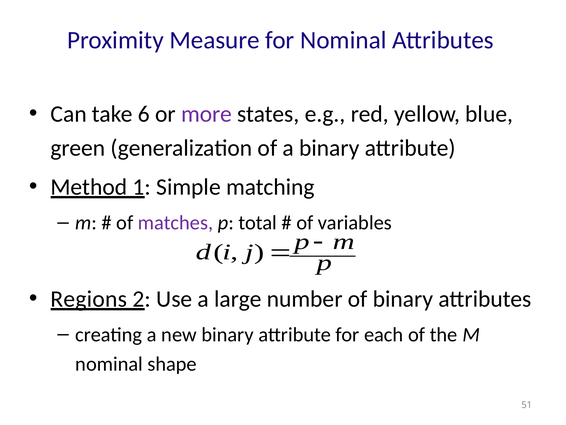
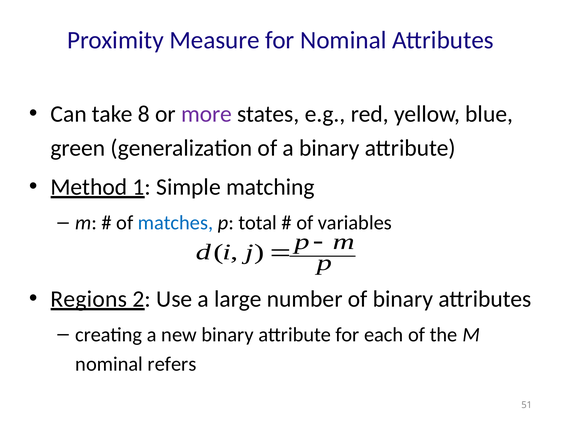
6: 6 -> 8
matches colour: purple -> blue
shape: shape -> refers
